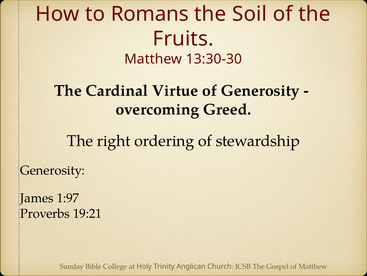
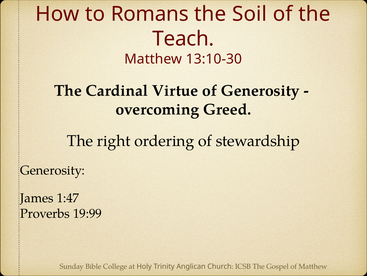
Fruits: Fruits -> Teach
13:30-30: 13:30-30 -> 13:10-30
1:97: 1:97 -> 1:47
19:21: 19:21 -> 19:99
